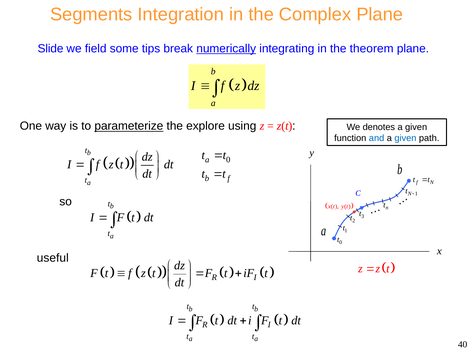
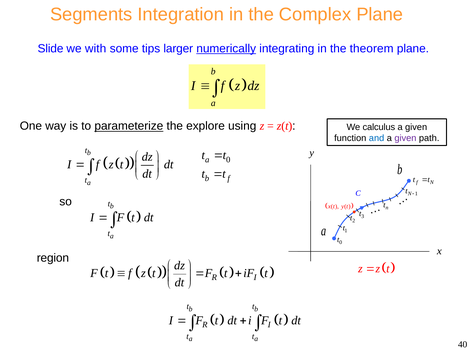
field: field -> with
break: break -> larger
denotes: denotes -> calculus
given at (405, 138) colour: blue -> purple
useful: useful -> region
